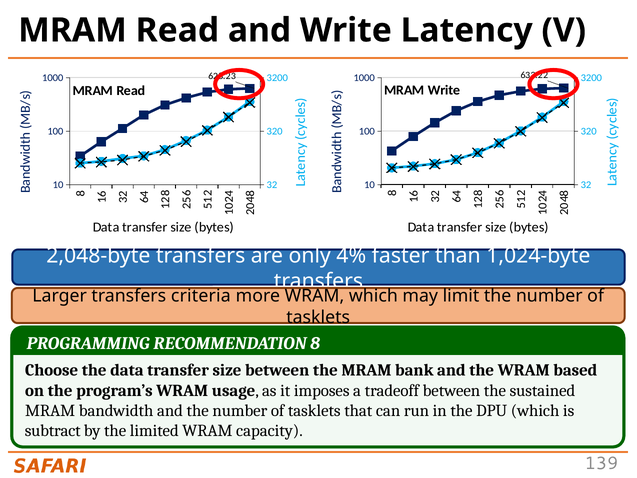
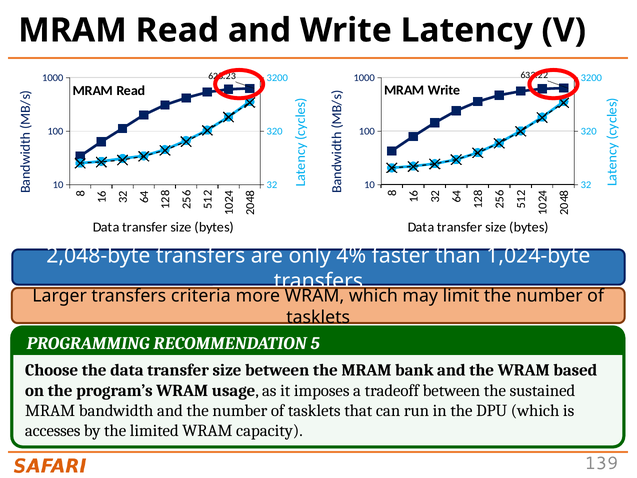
RECOMMENDATION 8: 8 -> 5
subtract: subtract -> accesses
